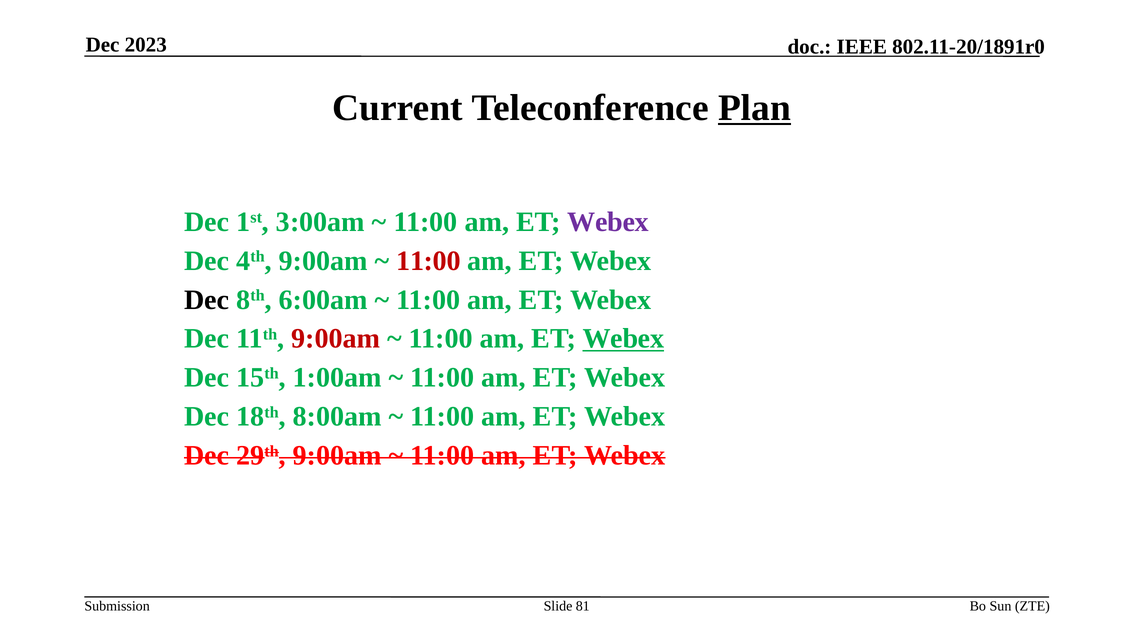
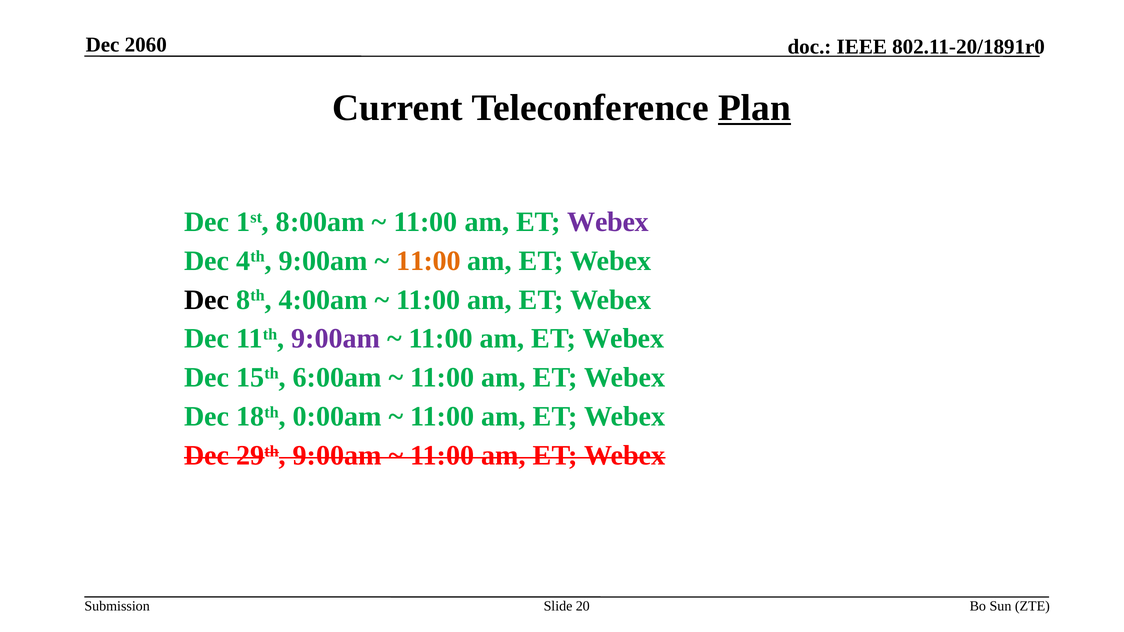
2023: 2023 -> 2060
3:00am: 3:00am -> 8:00am
11:00 at (429, 261) colour: red -> orange
6:00am: 6:00am -> 4:00am
9:00am at (336, 339) colour: red -> purple
Webex at (623, 339) underline: present -> none
1:00am: 1:00am -> 6:00am
8:00am: 8:00am -> 0:00am
81: 81 -> 20
